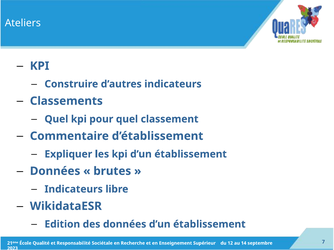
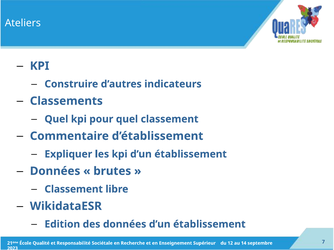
Indicateurs at (74, 190): Indicateurs -> Classement
